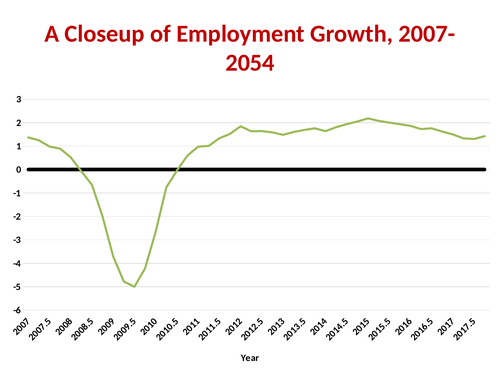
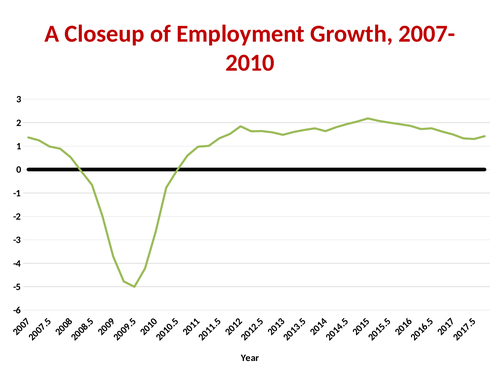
2054: 2054 -> 2010
